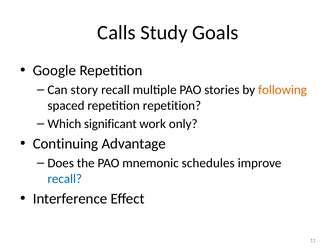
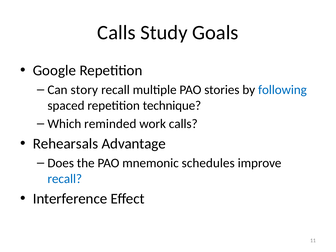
following colour: orange -> blue
repetition repetition: repetition -> technique
significant: significant -> reminded
work only: only -> calls
Continuing: Continuing -> Rehearsals
